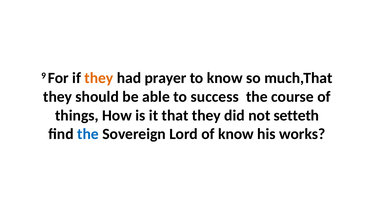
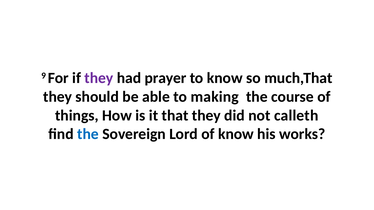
they at (99, 78) colour: orange -> purple
success: success -> making
setteth: setteth -> calleth
